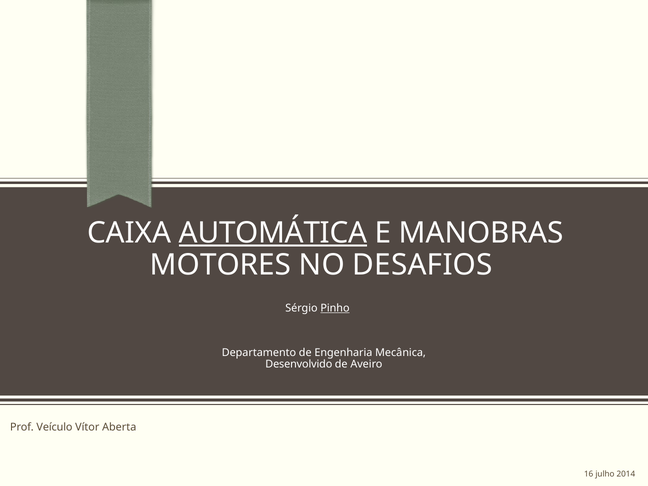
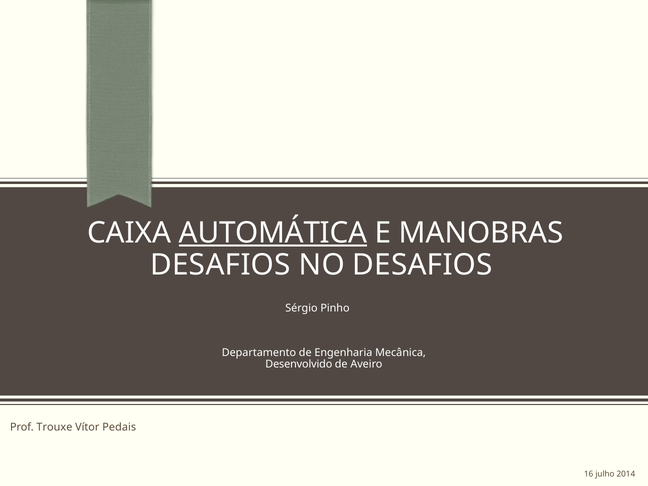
MOTORES at (221, 265): MOTORES -> DESAFIOS
Pinho underline: present -> none
Veículo: Veículo -> Trouxe
Aberta: Aberta -> Pedais
